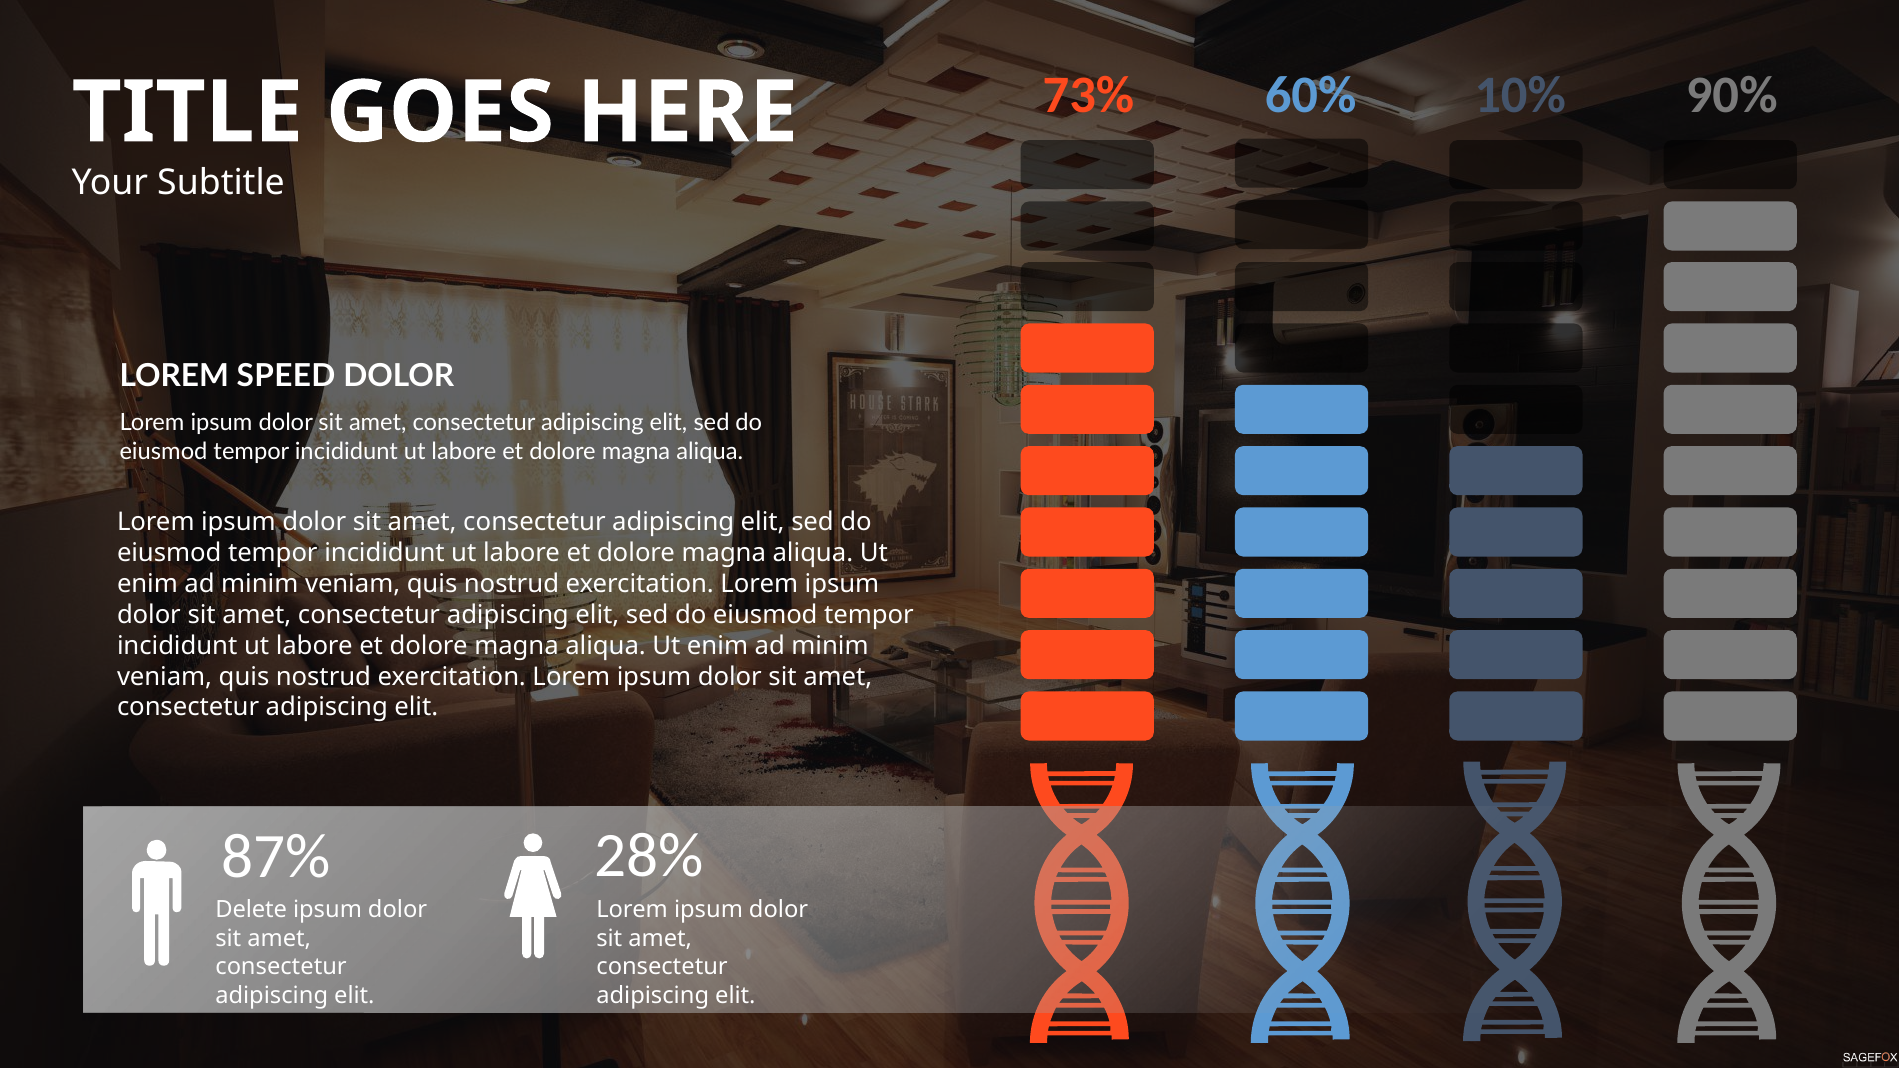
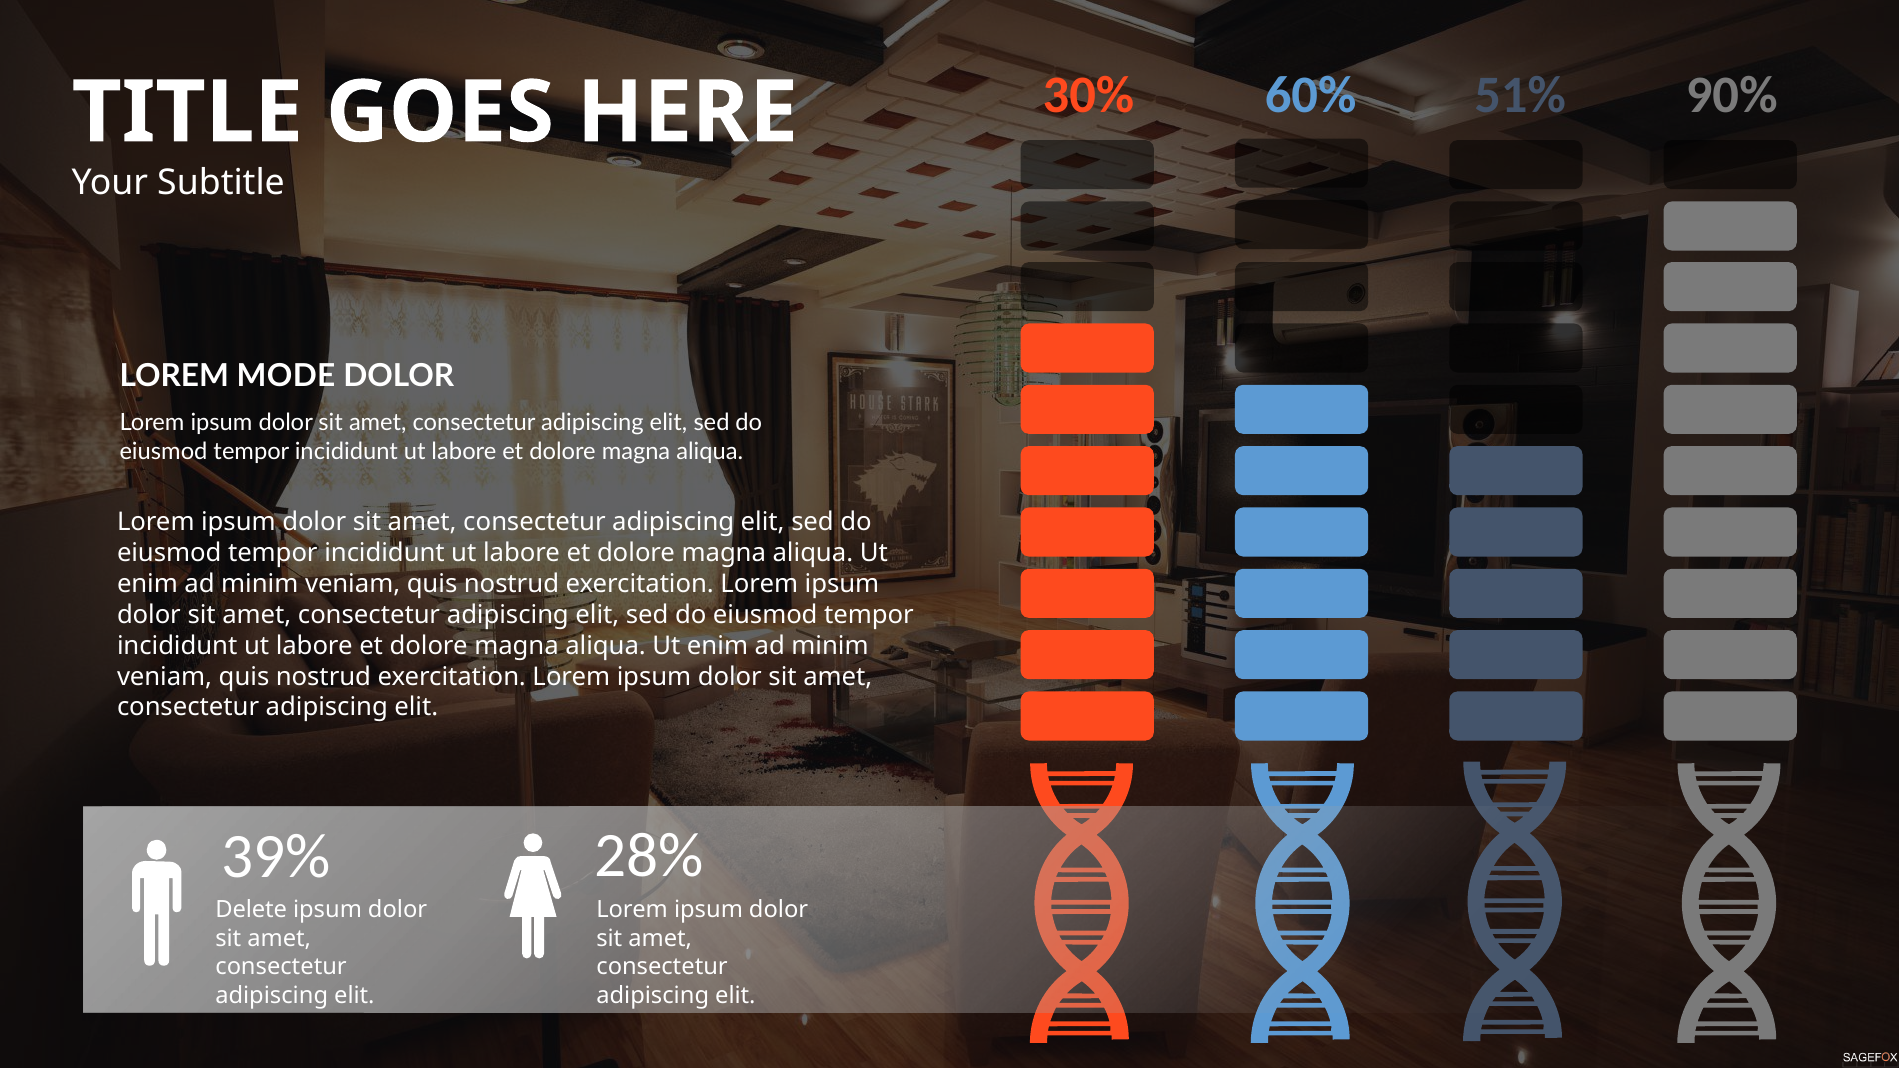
73%: 73% -> 30%
10%: 10% -> 51%
SPEED: SPEED -> MODE
87%: 87% -> 39%
